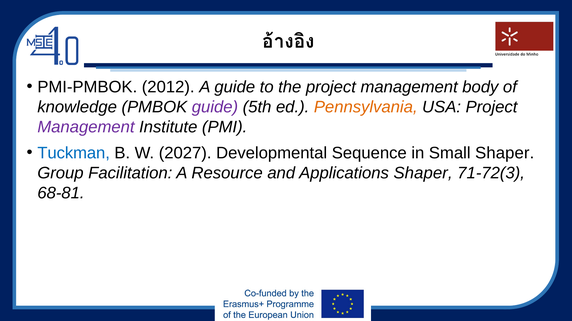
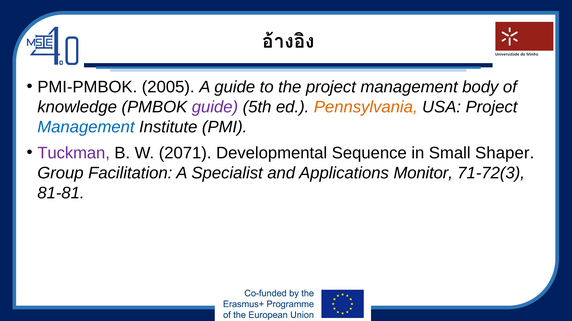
2012: 2012 -> 2005
Management at (86, 127) colour: purple -> blue
Tuckman colour: blue -> purple
2027: 2027 -> 2071
Resource: Resource -> Specialist
Applications Shaper: Shaper -> Monitor
68-81: 68-81 -> 81-81
